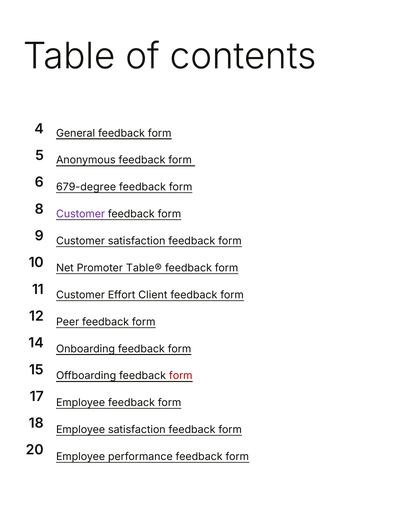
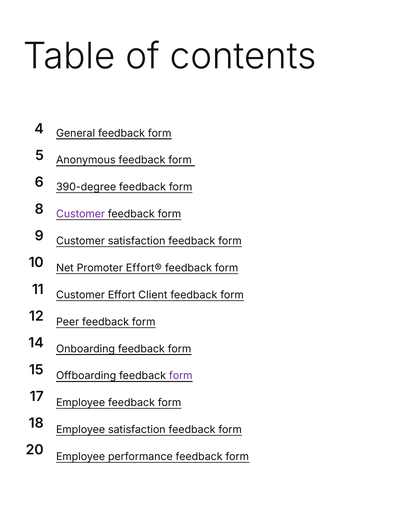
679-degree: 679-degree -> 390-degree
Table®: Table® -> Effort®
form at (181, 376) colour: red -> purple
